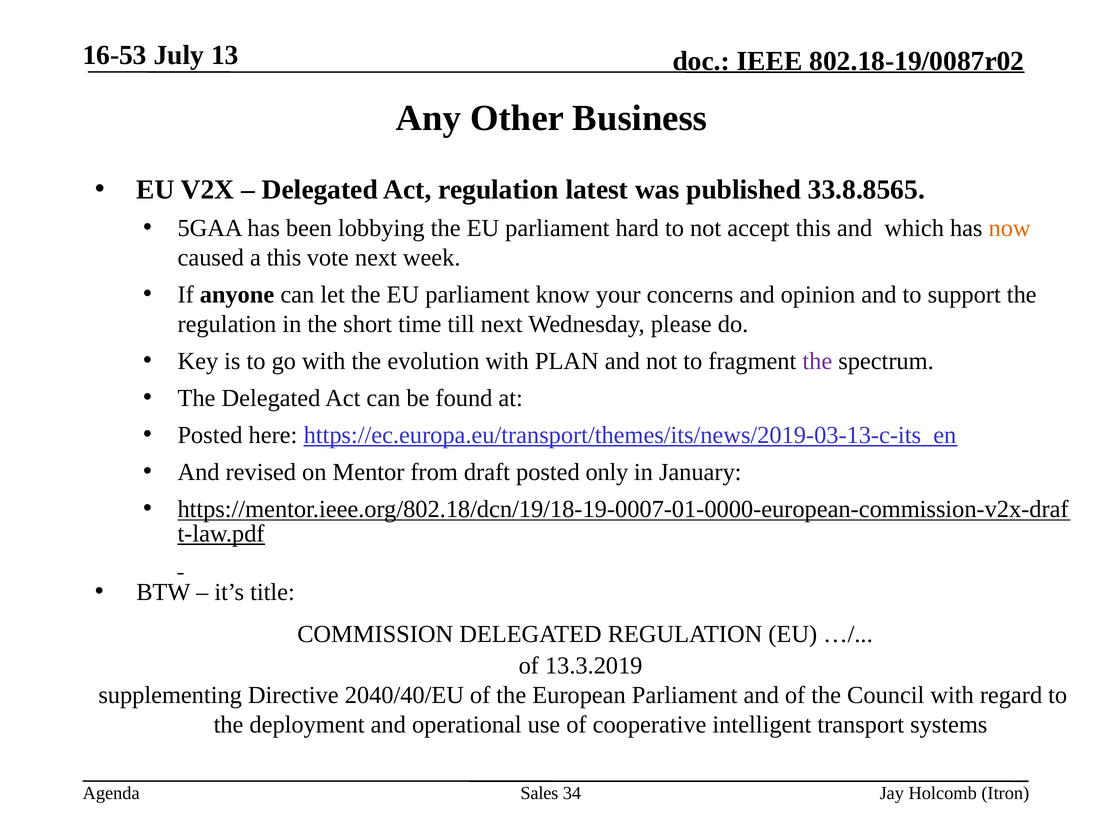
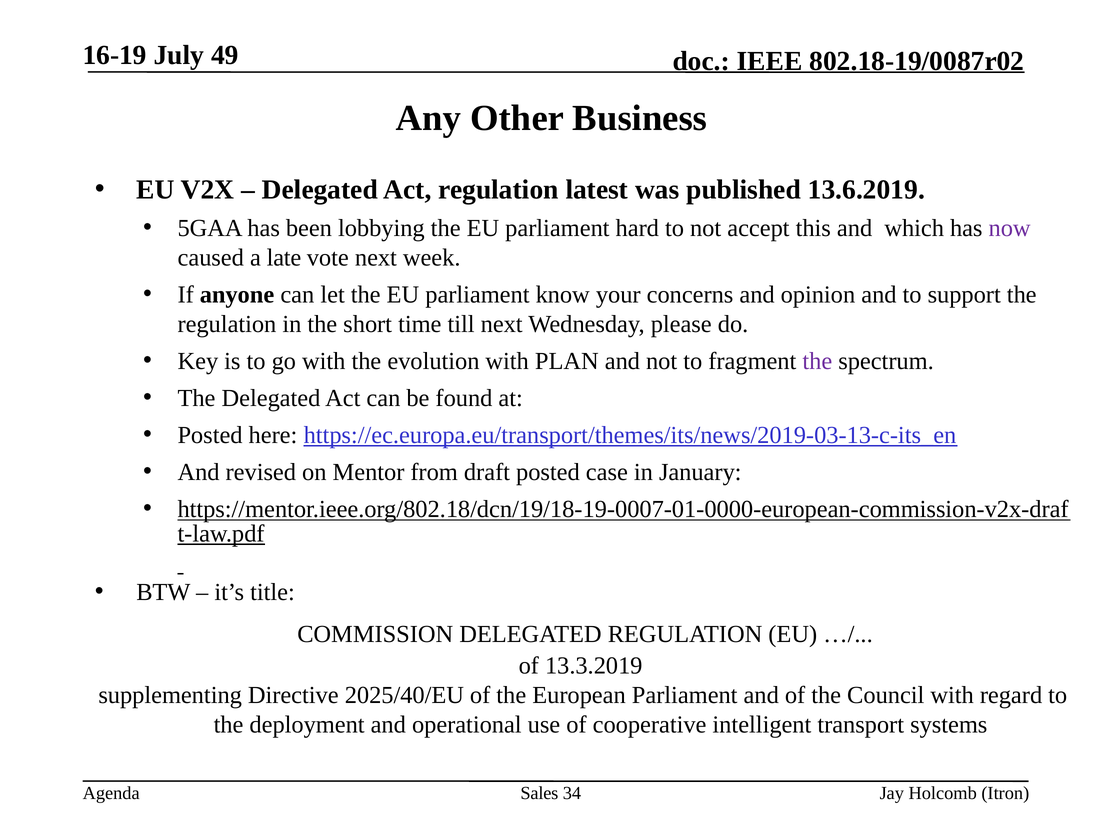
16-53: 16-53 -> 16-19
13: 13 -> 49
33.8.8565: 33.8.8565 -> 13.6.2019
now colour: orange -> purple
a this: this -> late
only: only -> case
2040/40/EU: 2040/40/EU -> 2025/40/EU
